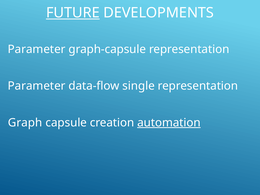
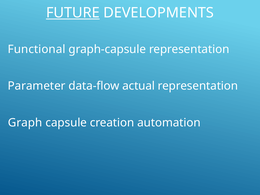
Parameter at (37, 49): Parameter -> Functional
single: single -> actual
automation underline: present -> none
